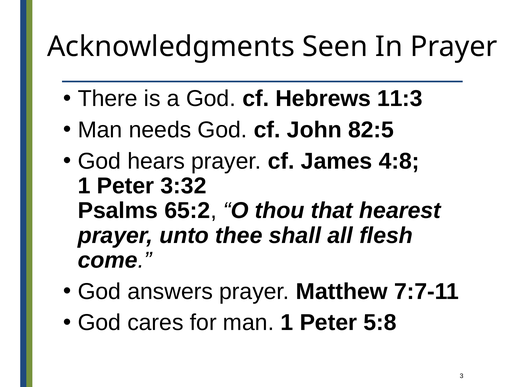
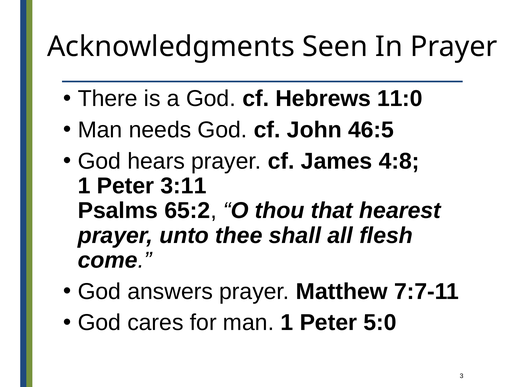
11:3: 11:3 -> 11:0
82:5: 82:5 -> 46:5
3:32: 3:32 -> 3:11
5:8: 5:8 -> 5:0
